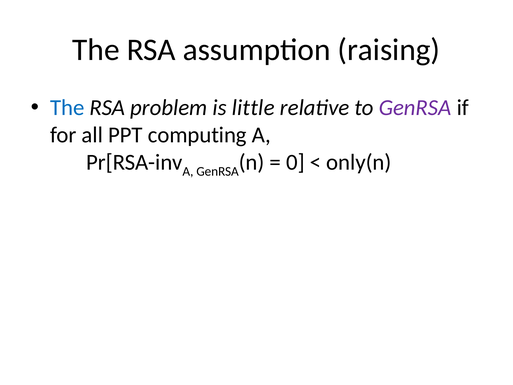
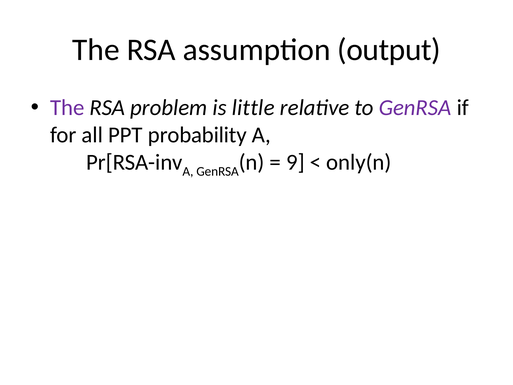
raising: raising -> output
The at (67, 108) colour: blue -> purple
computing: computing -> probability
0: 0 -> 9
